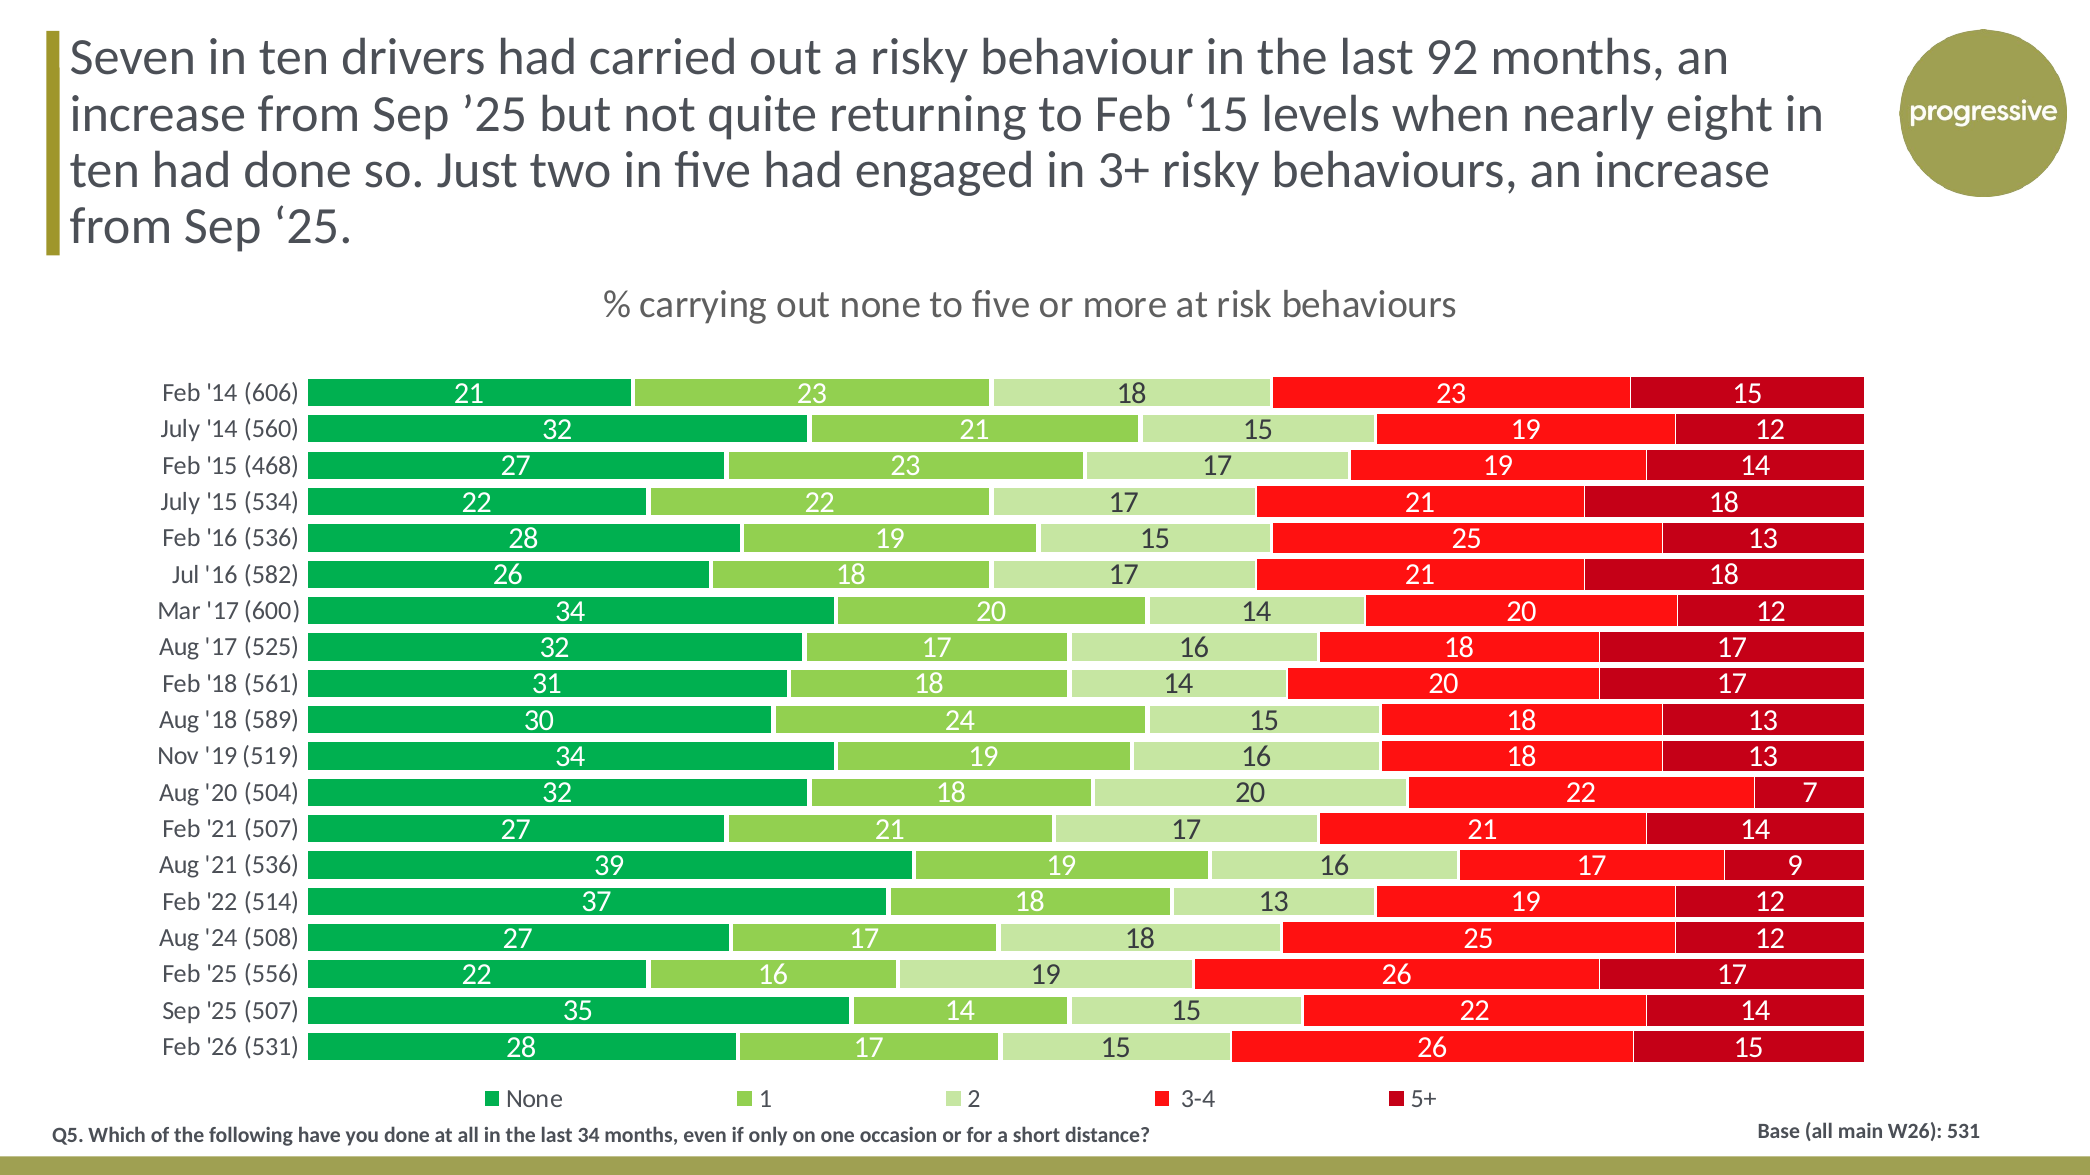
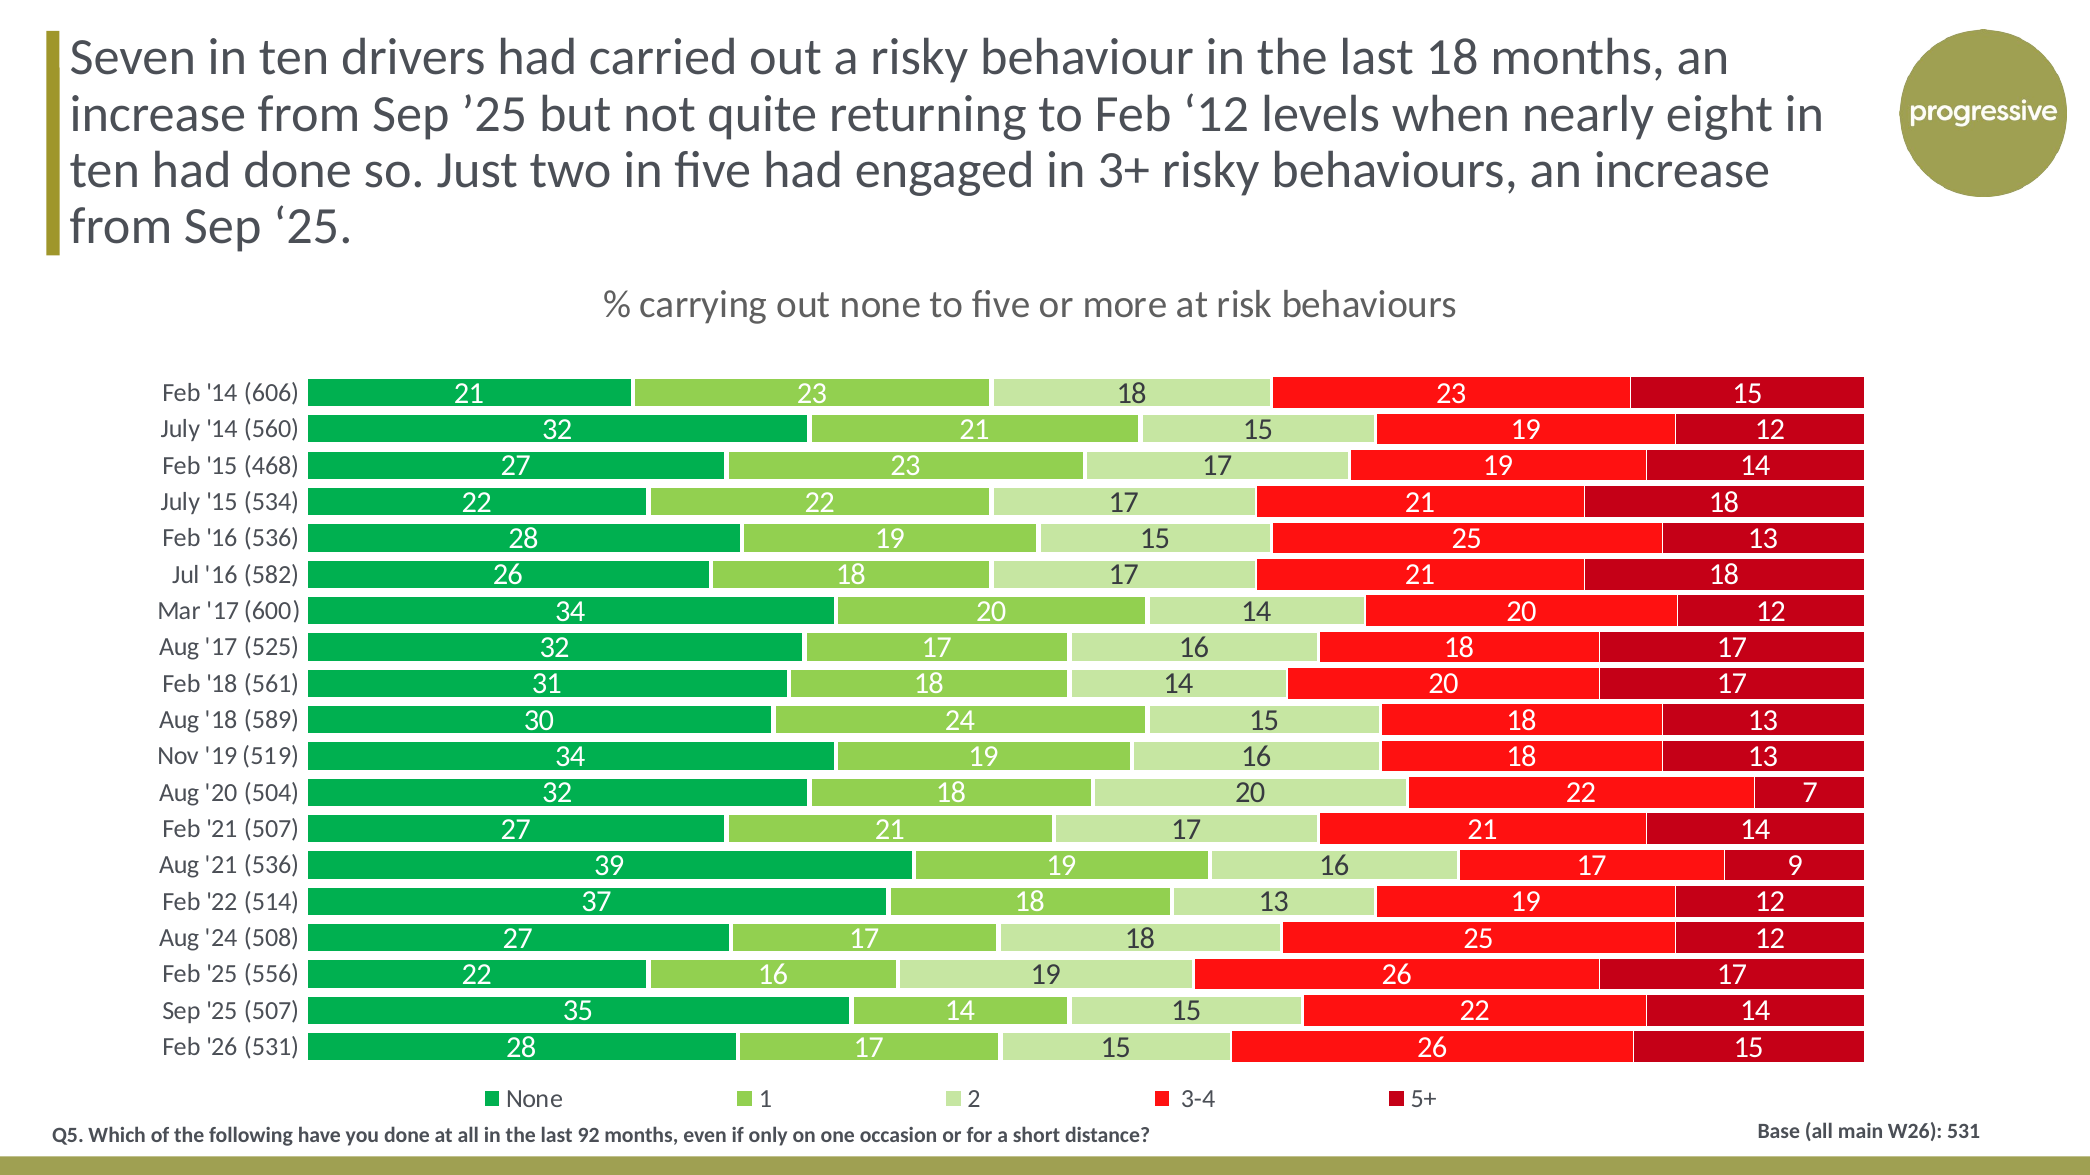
last 92: 92 -> 18
to Feb 15: 15 -> 12
last 34: 34 -> 92
